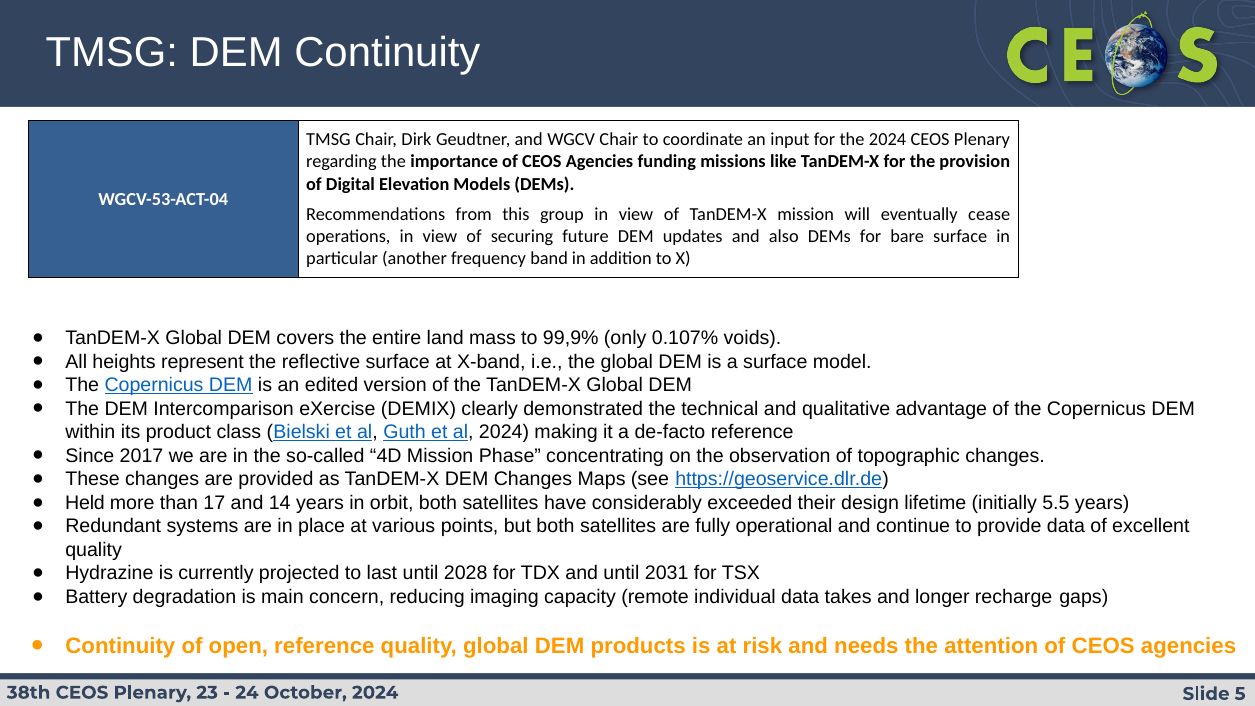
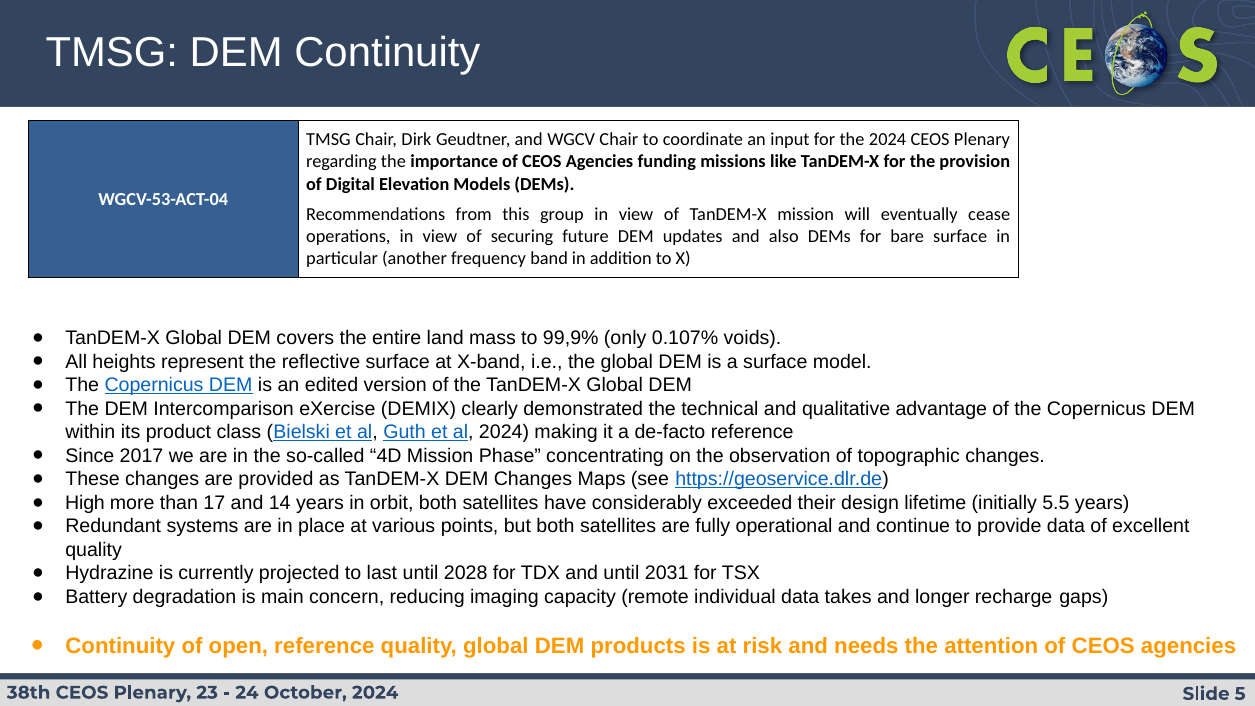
Held: Held -> High
